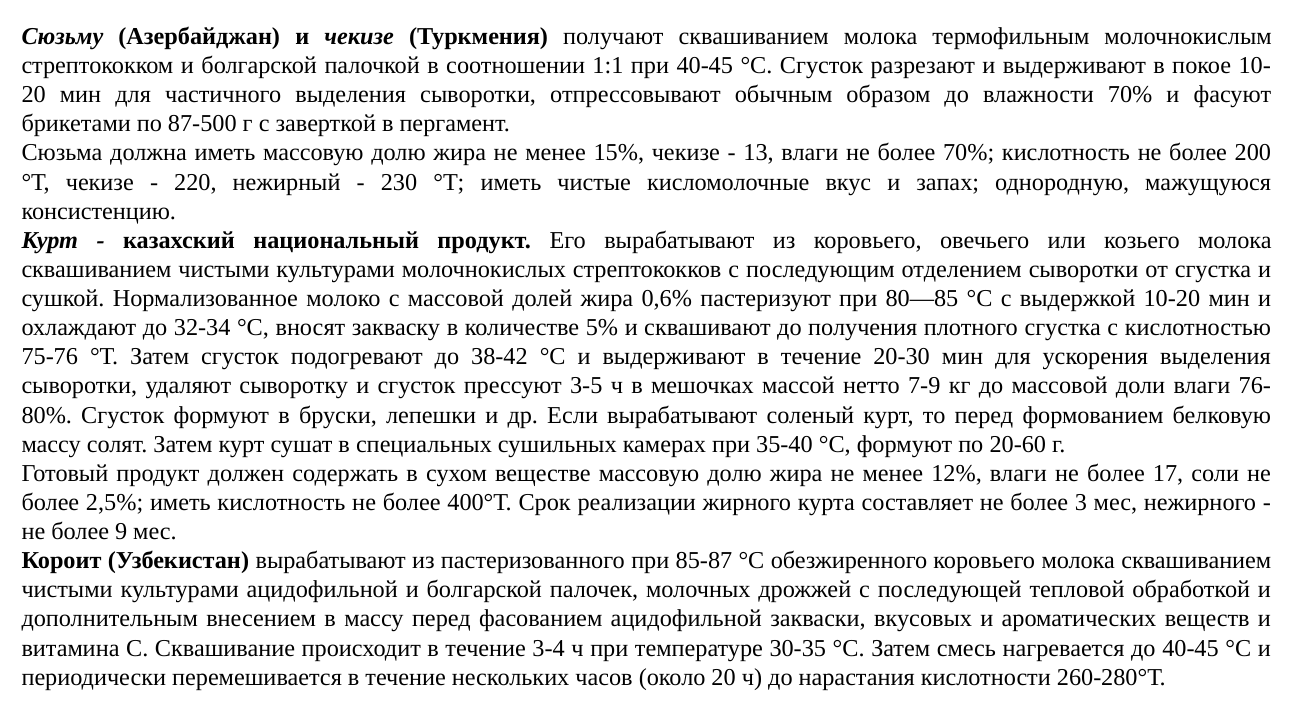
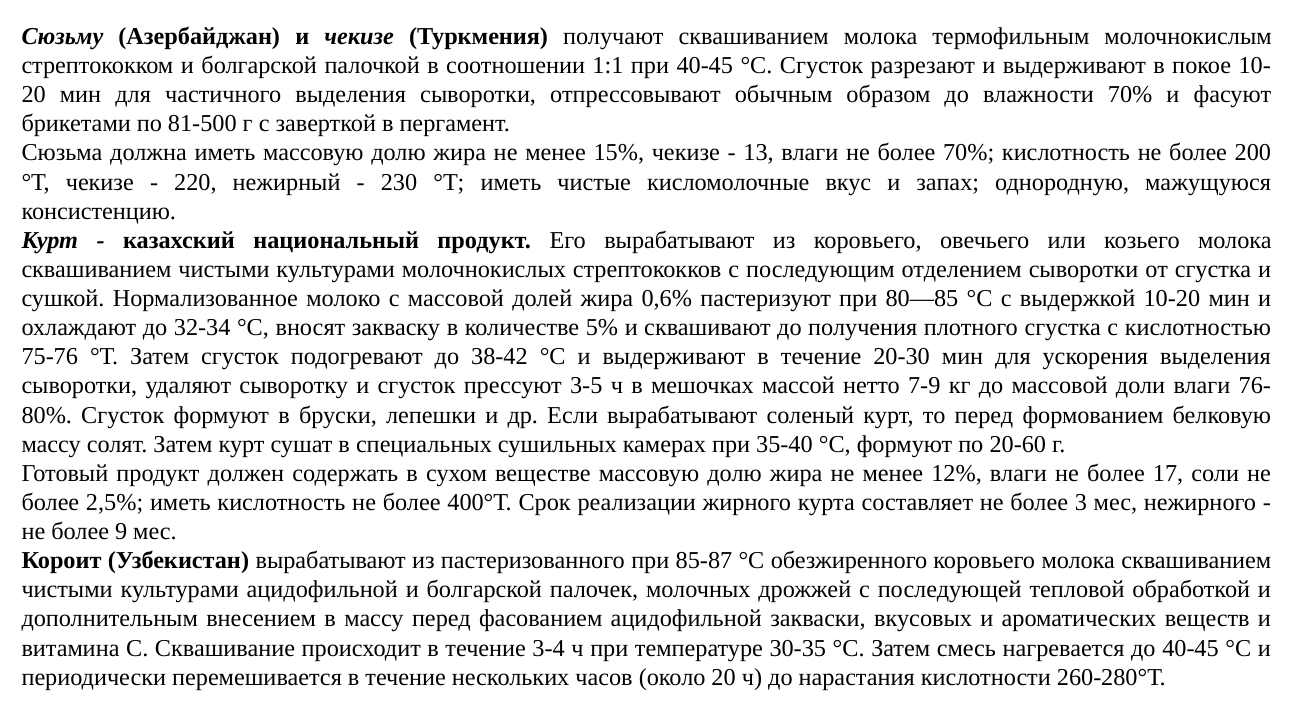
87-500: 87-500 -> 81-500
